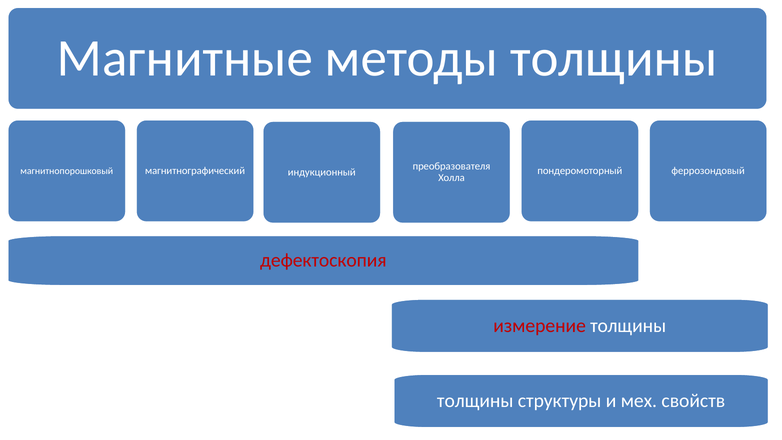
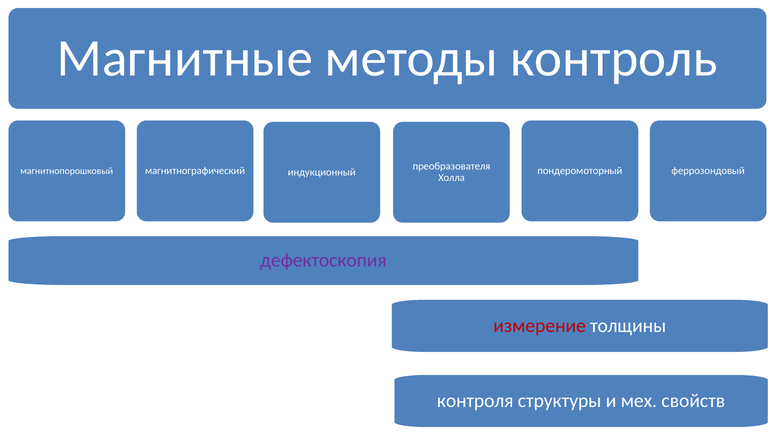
методы толщины: толщины -> контроль
дефектоскопия colour: red -> purple
толщины at (475, 401): толщины -> контроля
